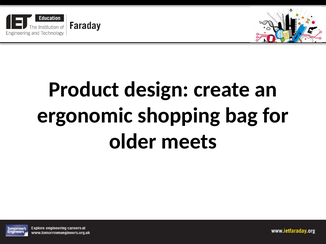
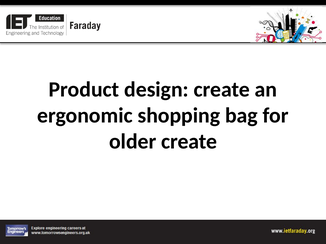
older meets: meets -> create
